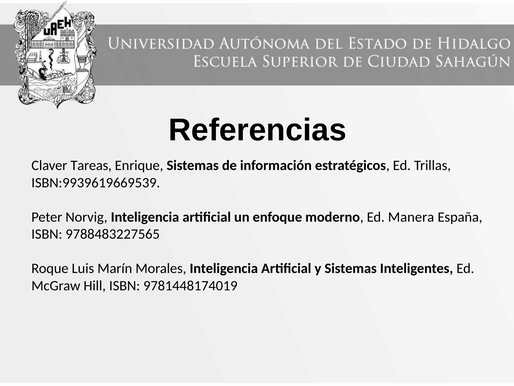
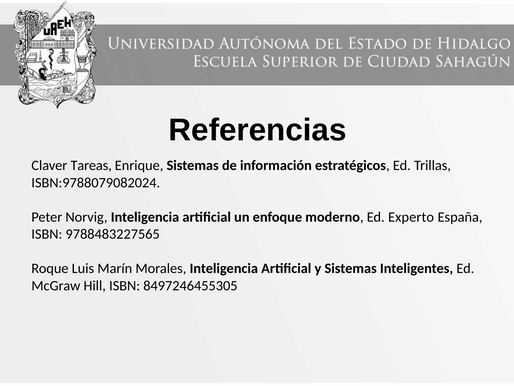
ISBN:9939619669539: ISBN:9939619669539 -> ISBN:9788079082024
Manera: Manera -> Experto
9781448174019: 9781448174019 -> 8497246455305
